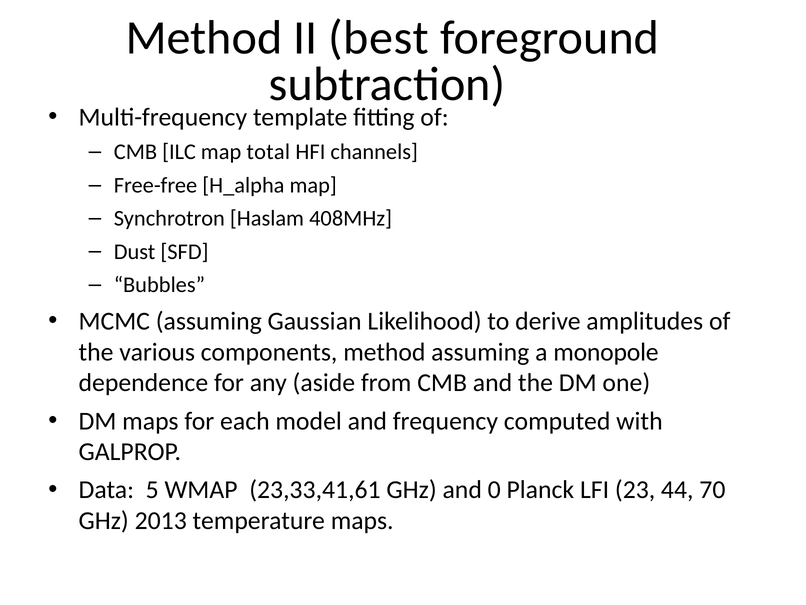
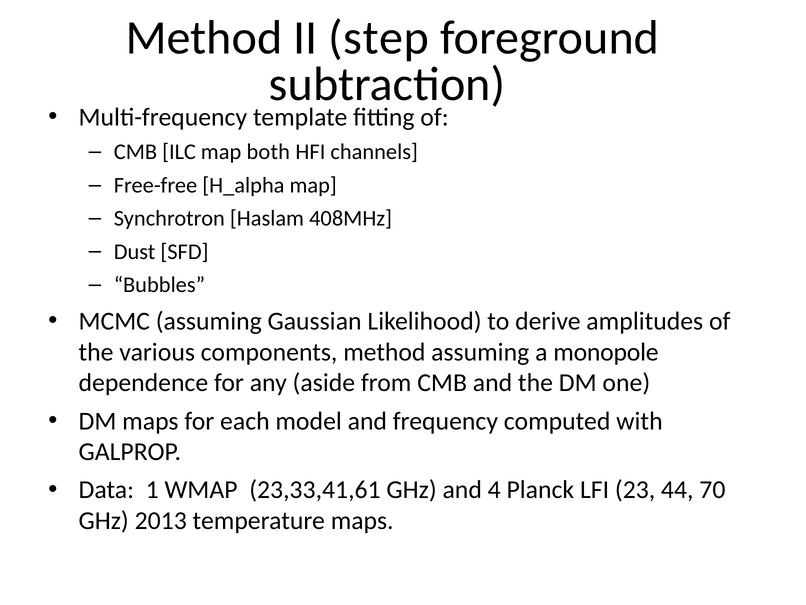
best: best -> step
total: total -> both
5: 5 -> 1
0: 0 -> 4
